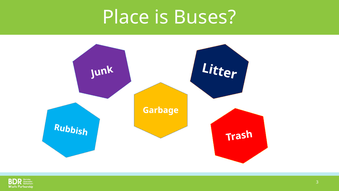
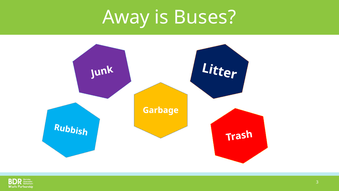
Place: Place -> Away
